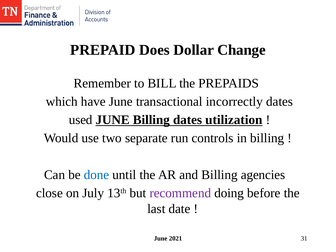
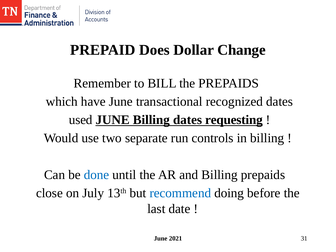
incorrectly: incorrectly -> recognized
utilization: utilization -> requesting
Billing agencies: agencies -> prepaids
recommend colour: purple -> blue
